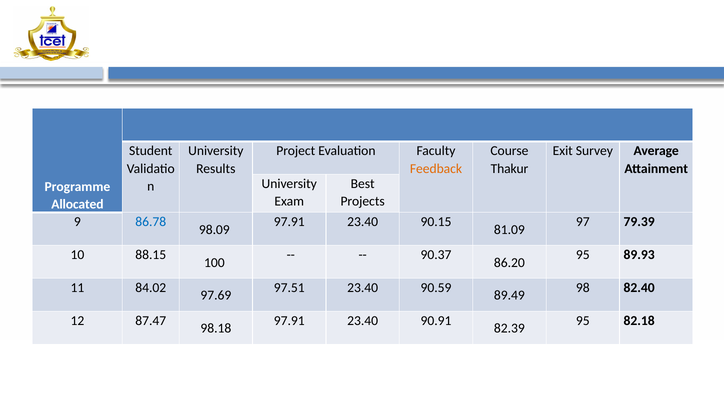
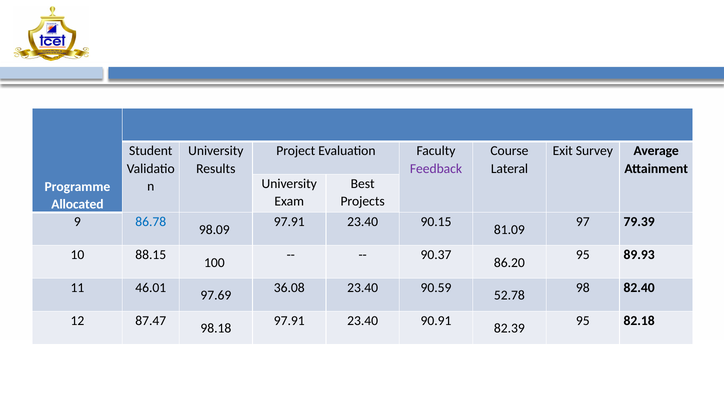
Feedback colour: orange -> purple
Thakur: Thakur -> Lateral
84.02: 84.02 -> 46.01
97.51: 97.51 -> 36.08
89.49: 89.49 -> 52.78
